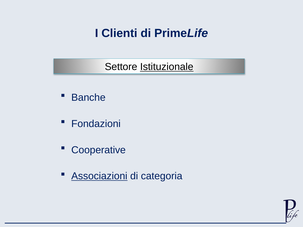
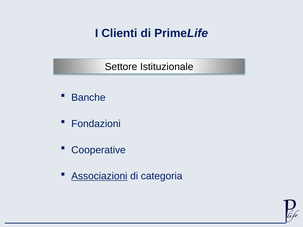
Istituzionale underline: present -> none
